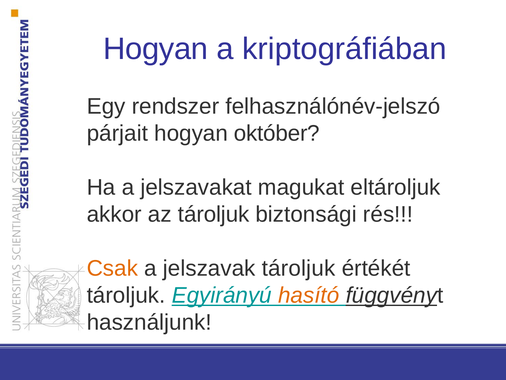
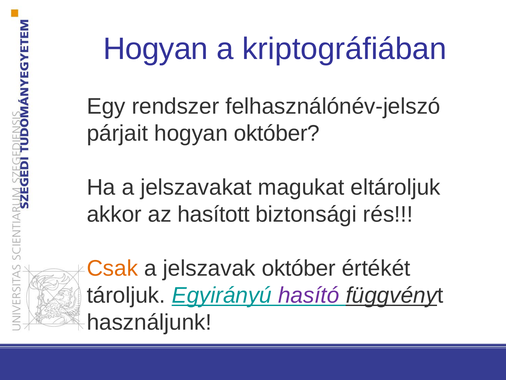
az tároljuk: tároljuk -> hasított
jelszavak tároljuk: tároljuk -> október
hasító colour: orange -> purple
